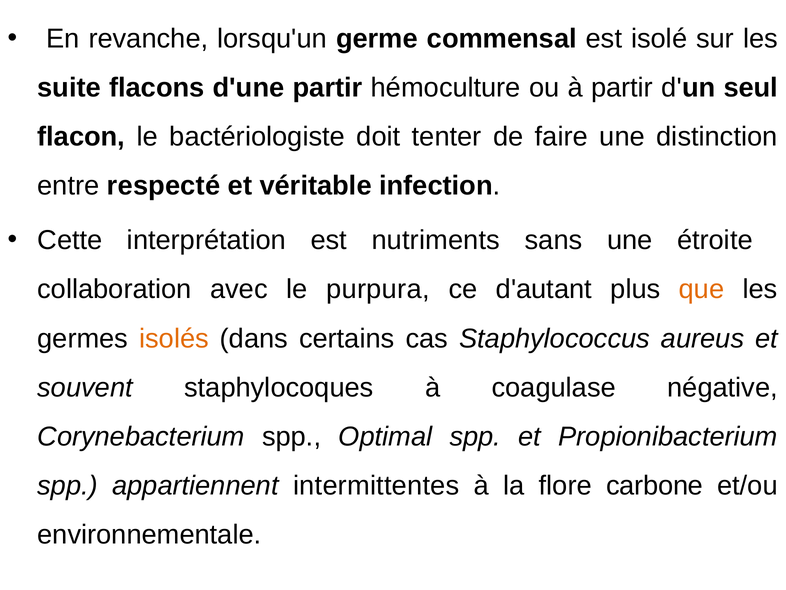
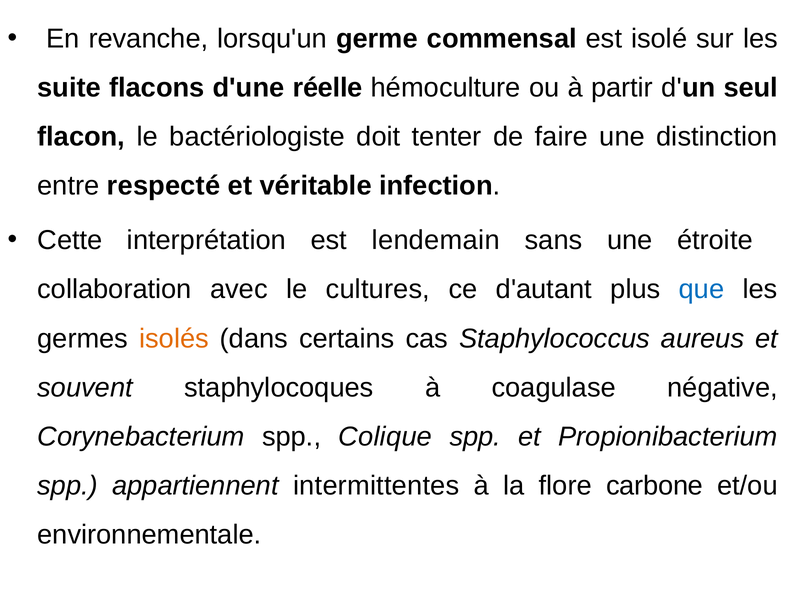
d'une partir: partir -> réelle
nutriments: nutriments -> lendemain
purpura: purpura -> cultures
que colour: orange -> blue
Optimal: Optimal -> Colique
